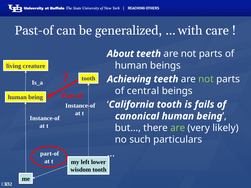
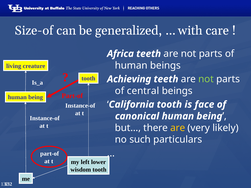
Past-of: Past-of -> Size-of
About: About -> Africa
fails: fails -> face
are at (178, 128) colour: light green -> yellow
